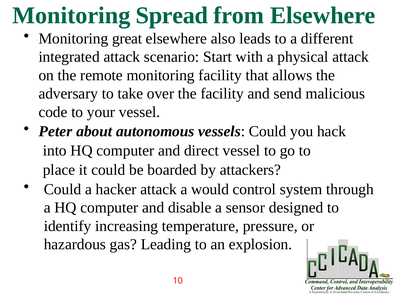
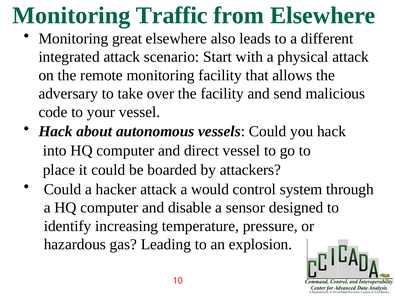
Spread: Spread -> Traffic
Peter at (55, 131): Peter -> Hack
